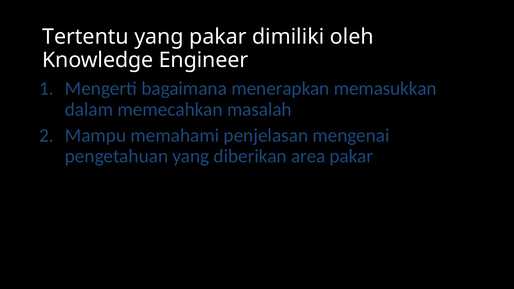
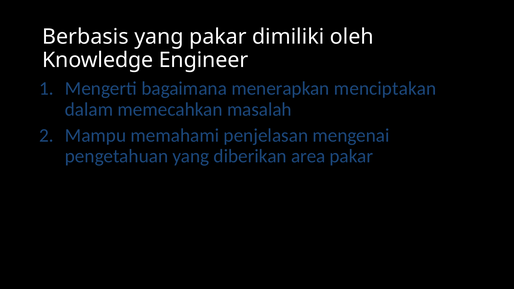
Tertentu: Tertentu -> Berbasis
memasukkan: memasukkan -> menciptakan
